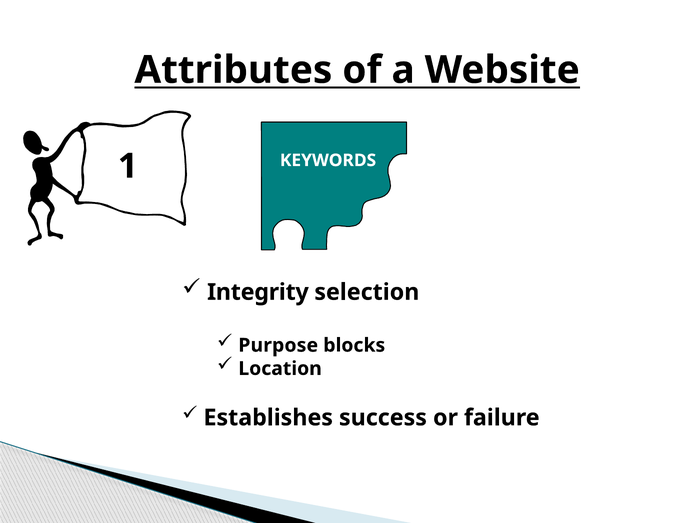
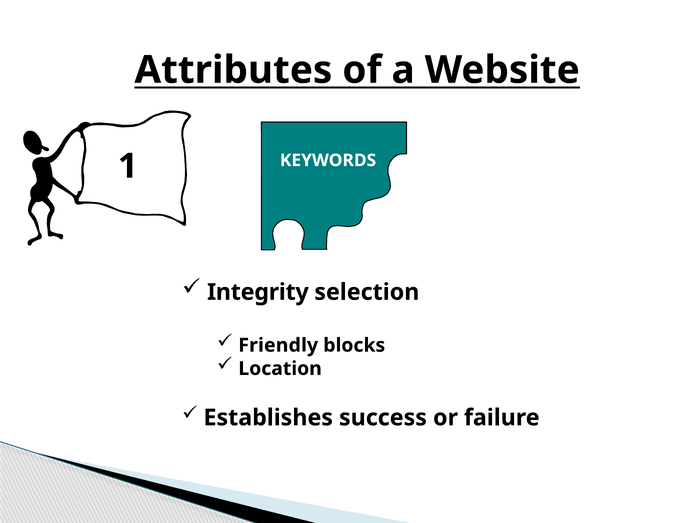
Purpose: Purpose -> Friendly
